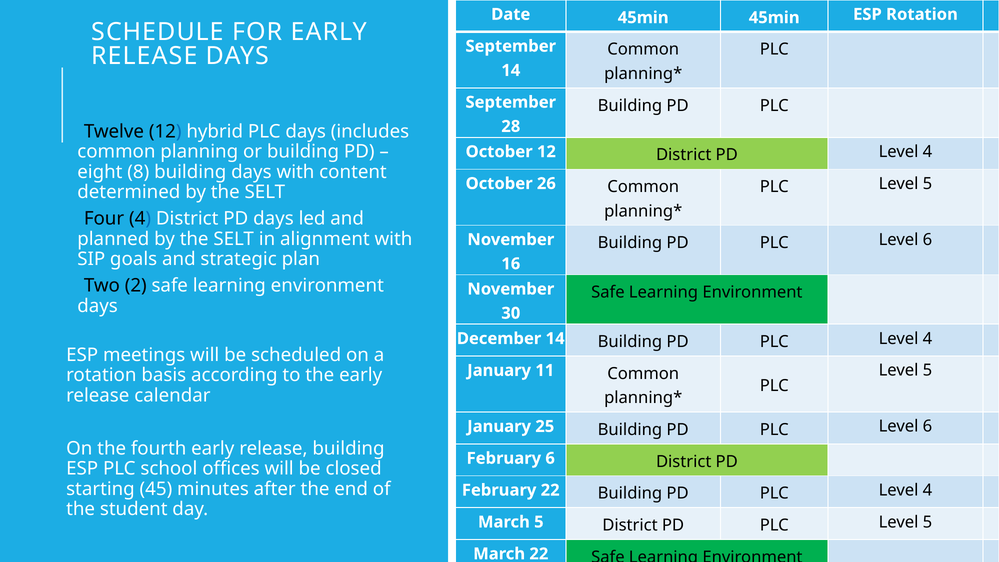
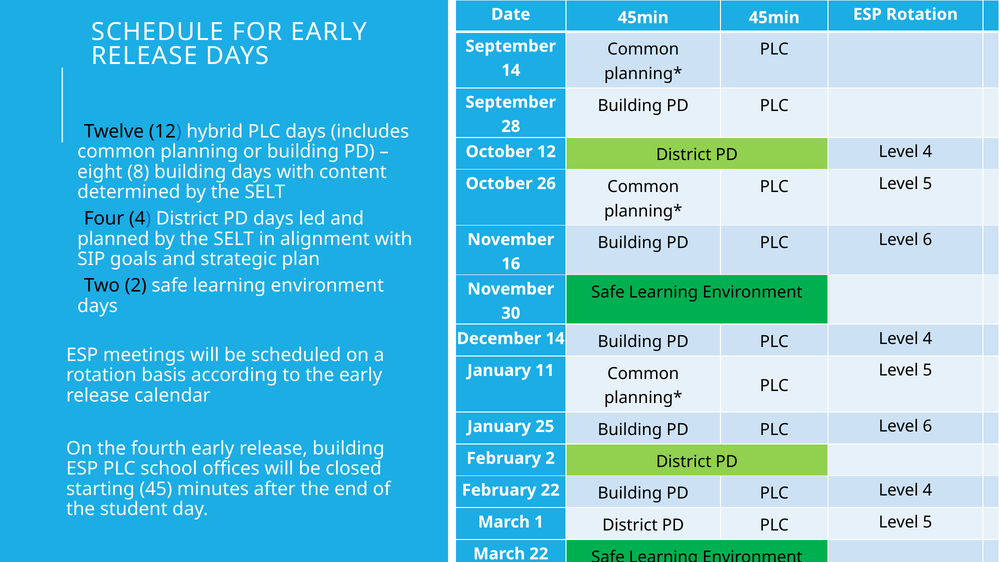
February 6: 6 -> 2
March 5: 5 -> 1
